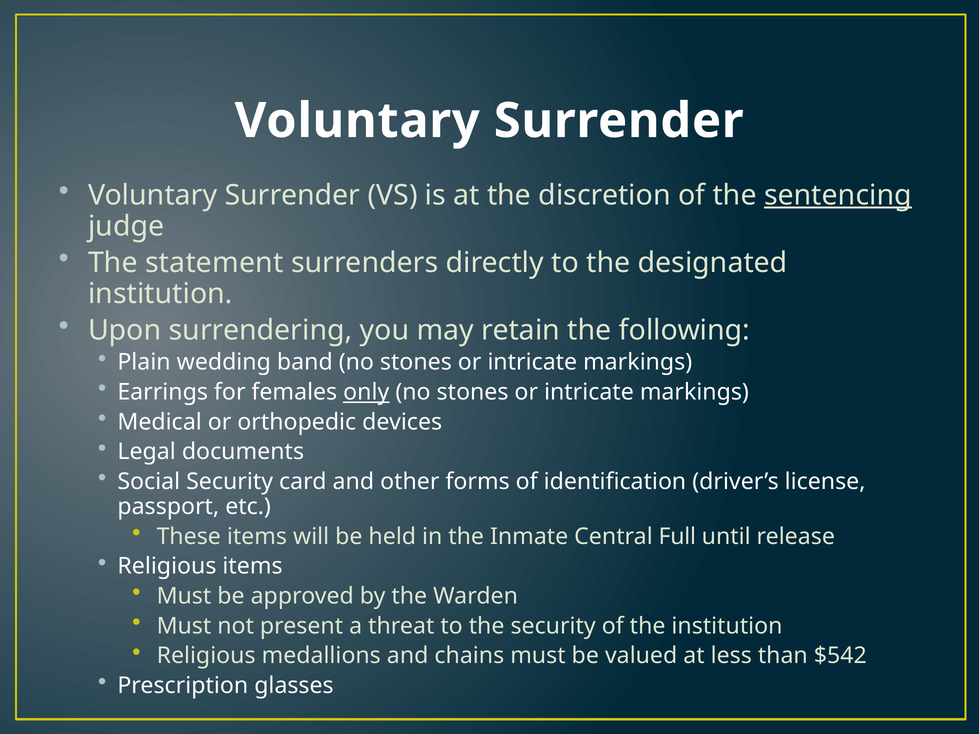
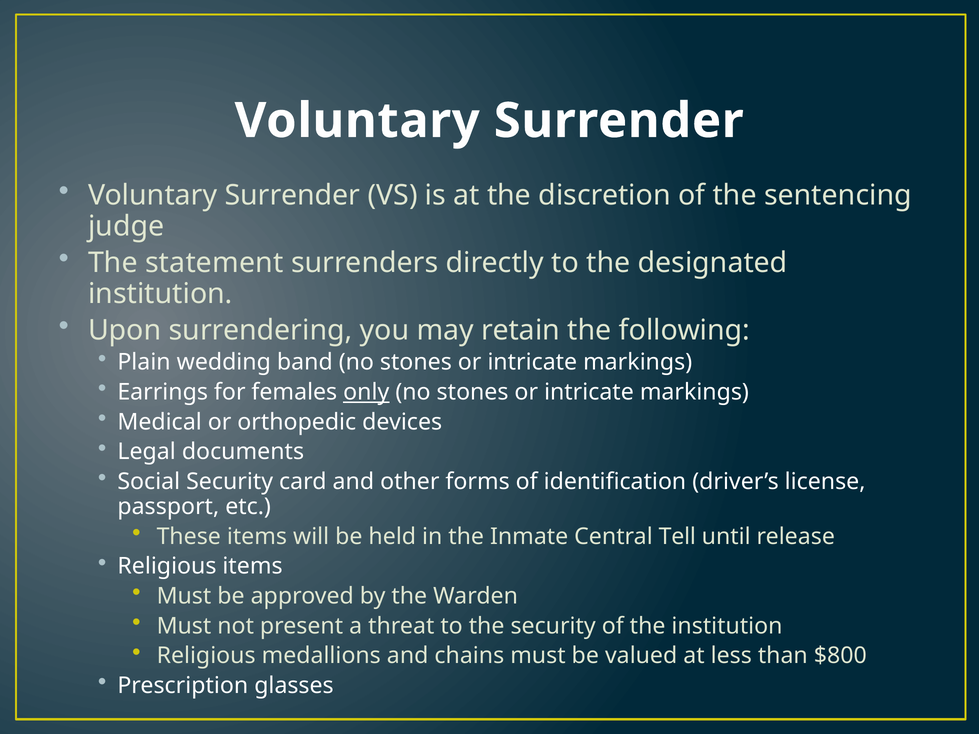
sentencing underline: present -> none
Full: Full -> Tell
$542: $542 -> $800
